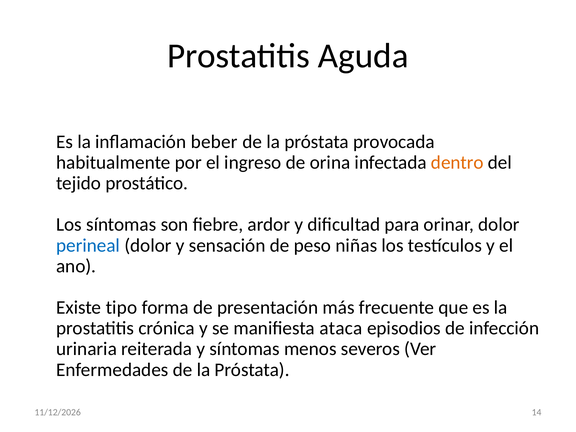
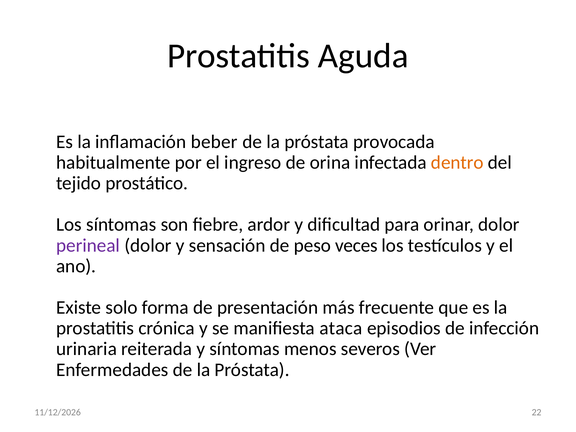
perineal colour: blue -> purple
niñas: niñas -> veces
tipo: tipo -> solo
14: 14 -> 22
